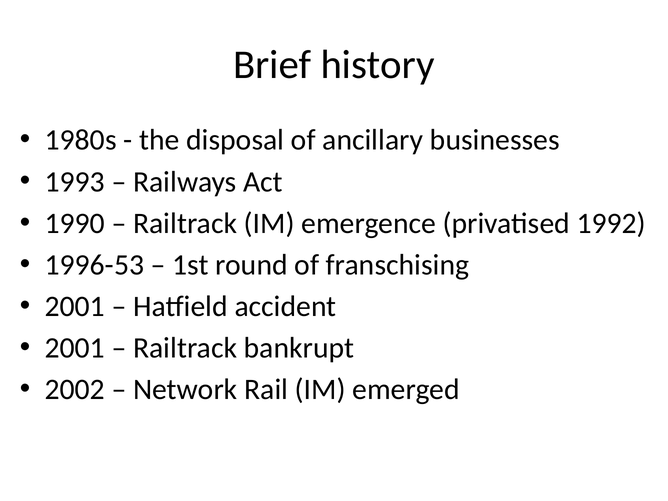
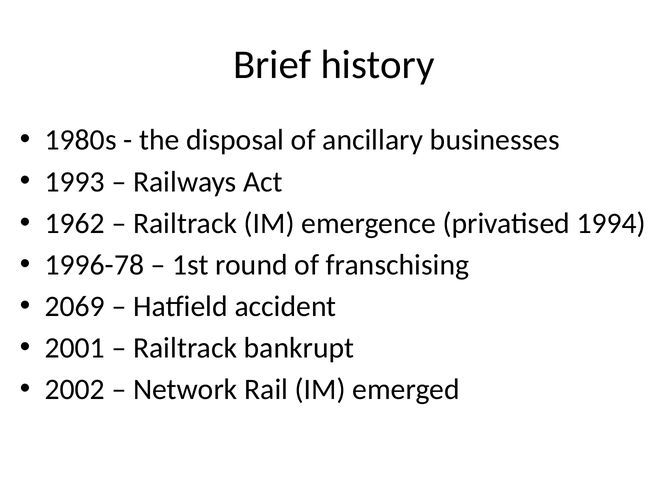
1990: 1990 -> 1962
1992: 1992 -> 1994
1996-53: 1996-53 -> 1996-78
2001 at (75, 306): 2001 -> 2069
